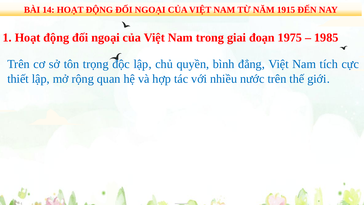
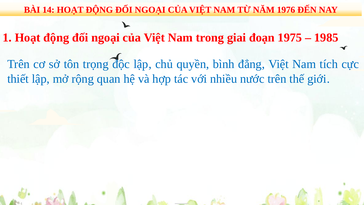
1915: 1915 -> 1976
